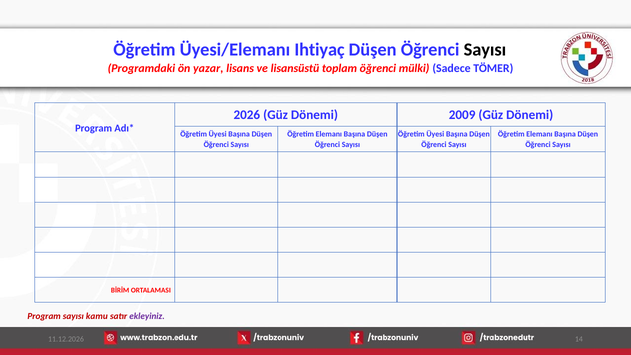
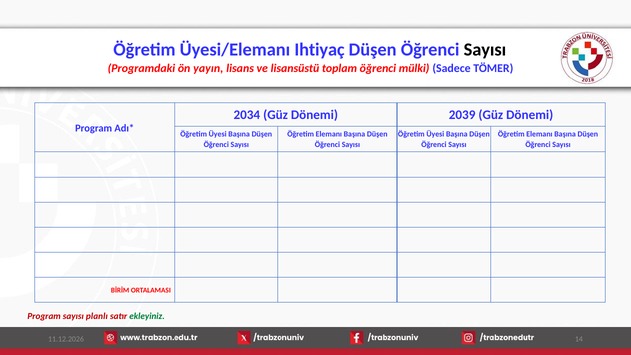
yazar: yazar -> yayın
2026: 2026 -> 2034
2009: 2009 -> 2039
kamu: kamu -> planlı
ekleyiniz colour: purple -> green
